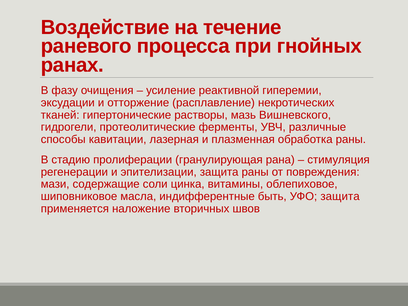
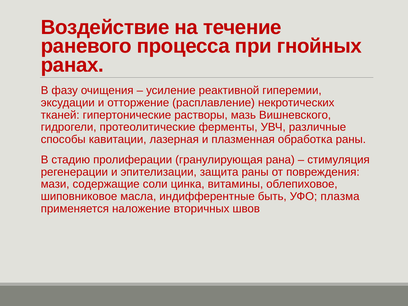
УФО защита: защита -> плазма
